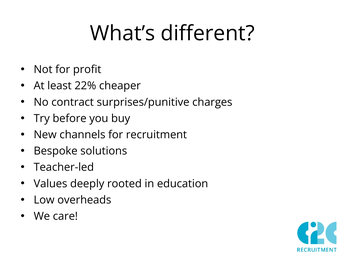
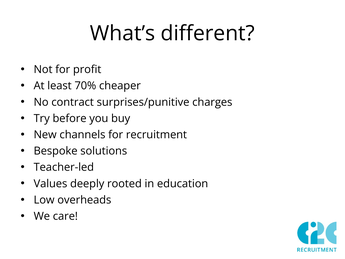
22%: 22% -> 70%
